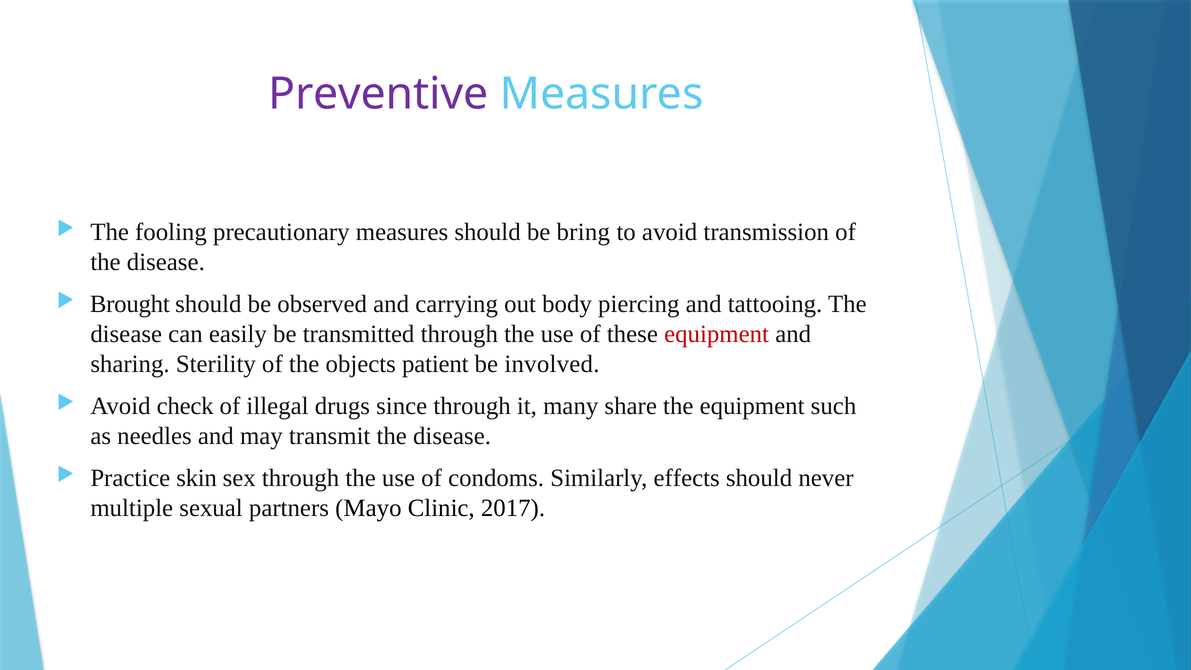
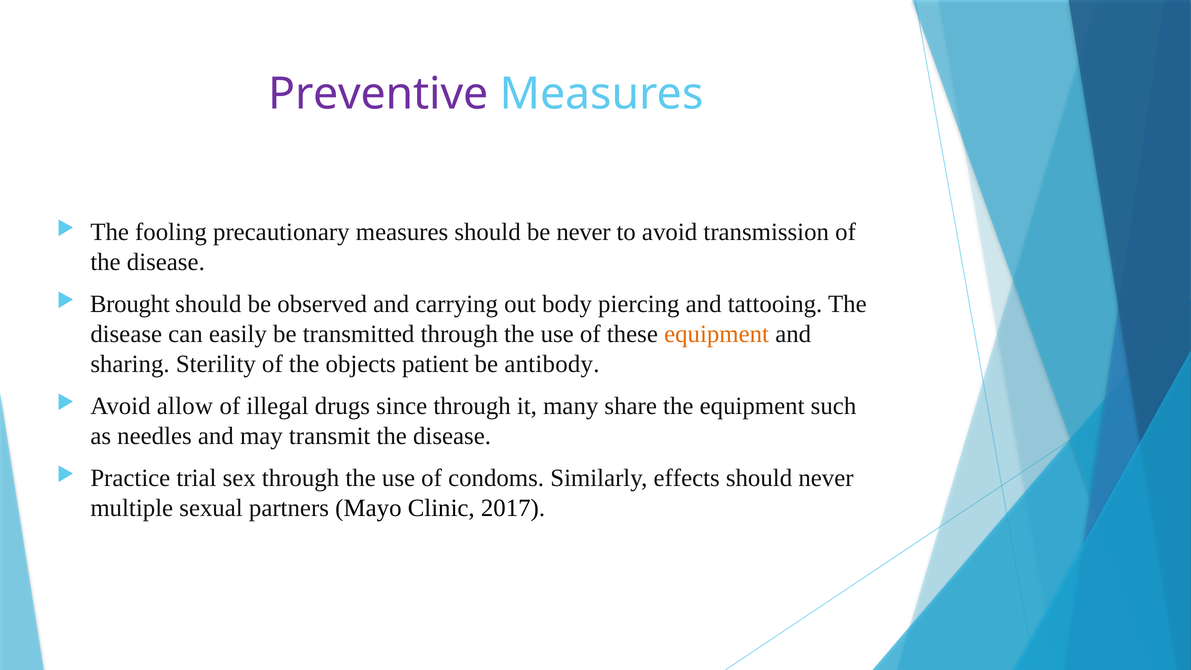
be bring: bring -> never
equipment at (717, 334) colour: red -> orange
involved: involved -> antibody
check: check -> allow
skin: skin -> trial
